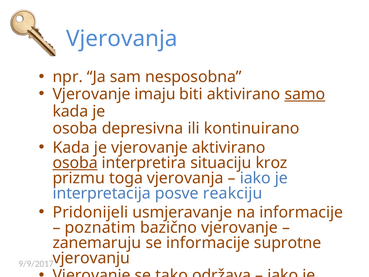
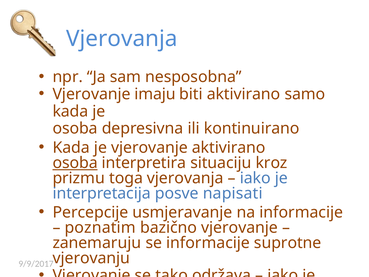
samo underline: present -> none
reakciju: reakciju -> napisati
Pridonijeli: Pridonijeli -> Percepcije
